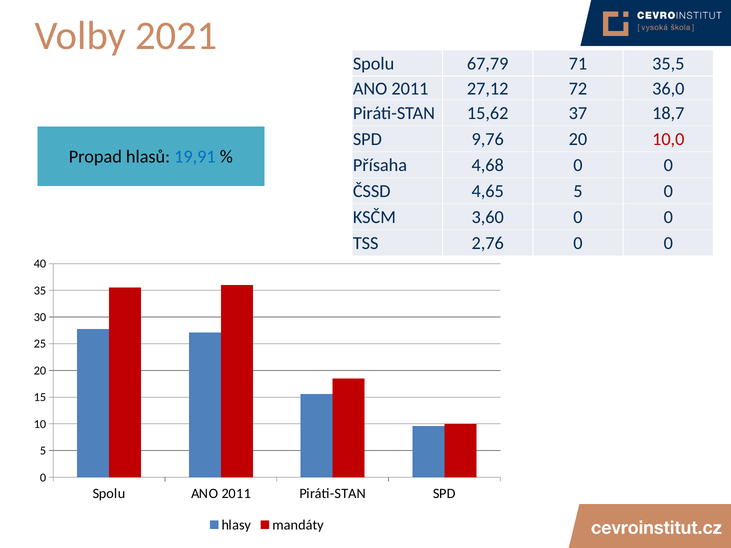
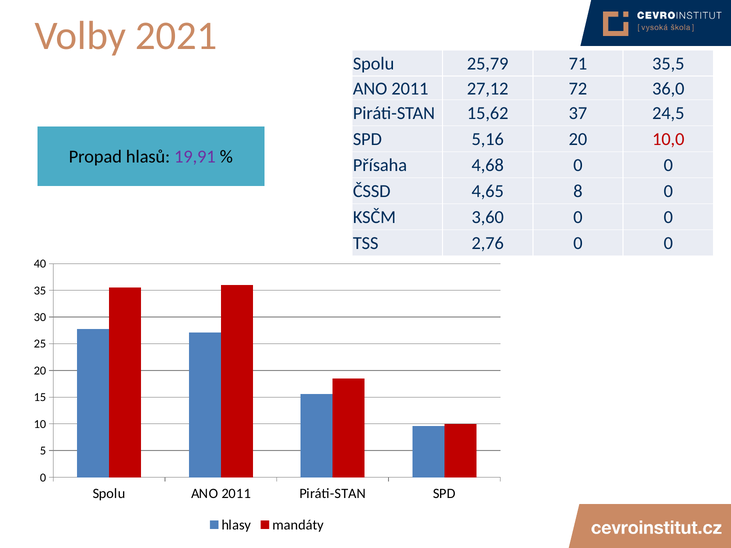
67,79: 67,79 -> 25,79
18,7: 18,7 -> 24,5
9,76: 9,76 -> 5,16
19,91 colour: blue -> purple
4,65 5: 5 -> 8
